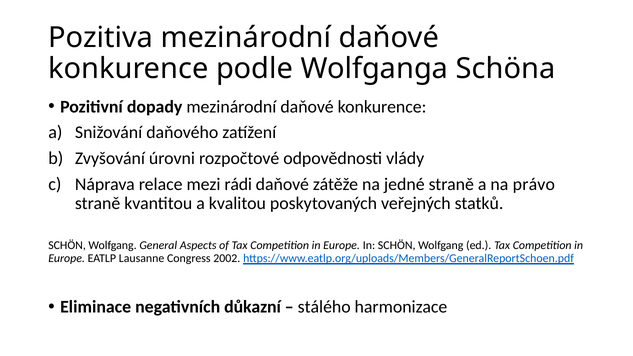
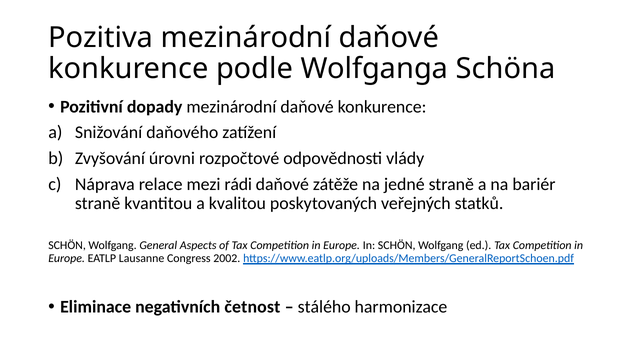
právo: právo -> bariér
důkazní: důkazní -> četnost
